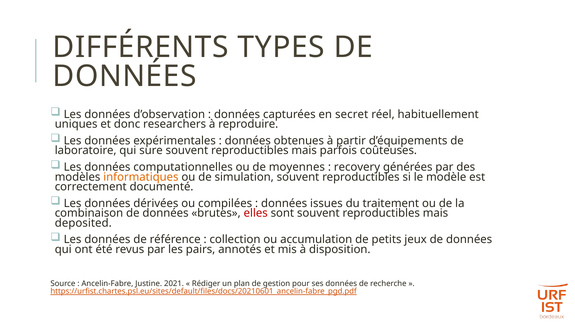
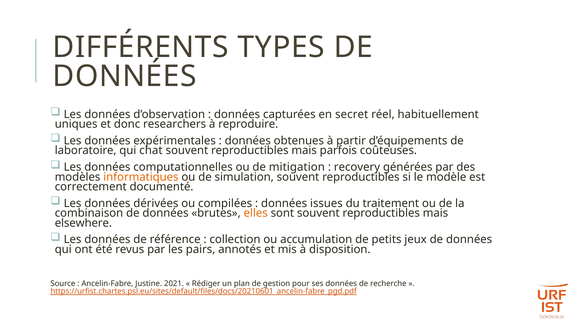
sure: sure -> chat
moyennes: moyennes -> mitigation
elles colour: red -> orange
deposited: deposited -> elsewhere
